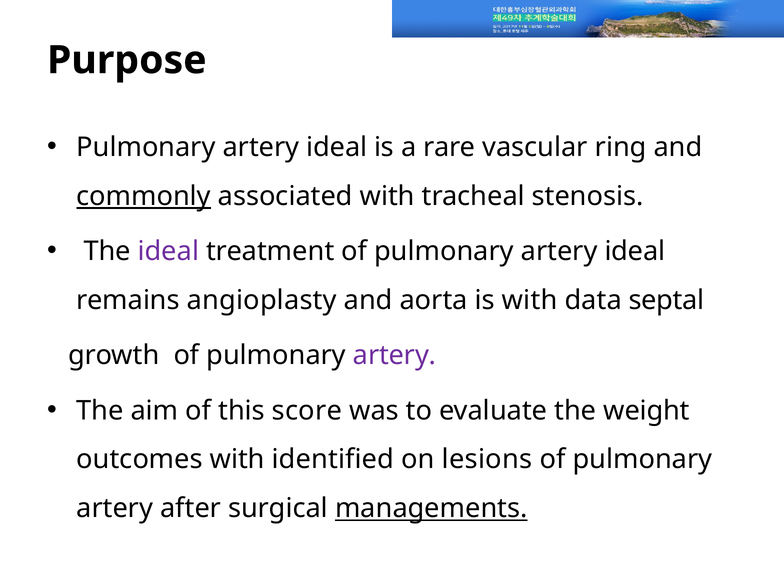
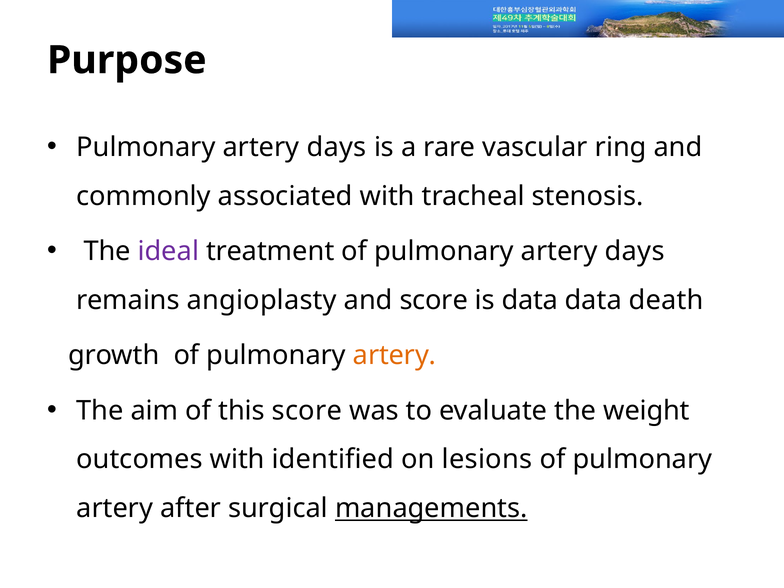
ideal at (337, 147): ideal -> days
commonly underline: present -> none
of pulmonary artery ideal: ideal -> days
and aorta: aorta -> score
is with: with -> data
septal: septal -> death
artery at (394, 355) colour: purple -> orange
